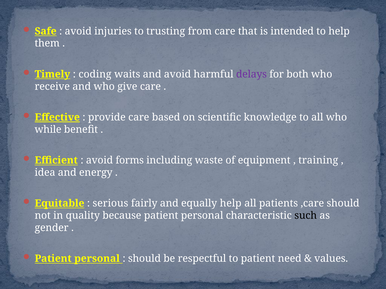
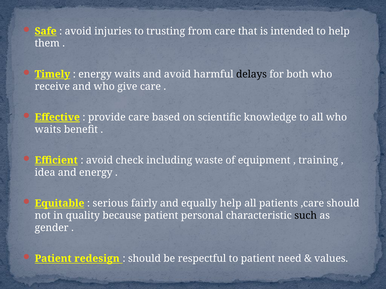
coding at (95, 74): coding -> energy
delays colour: purple -> black
while at (48, 130): while -> waits
forms: forms -> check
personal at (97, 259): personal -> redesign
